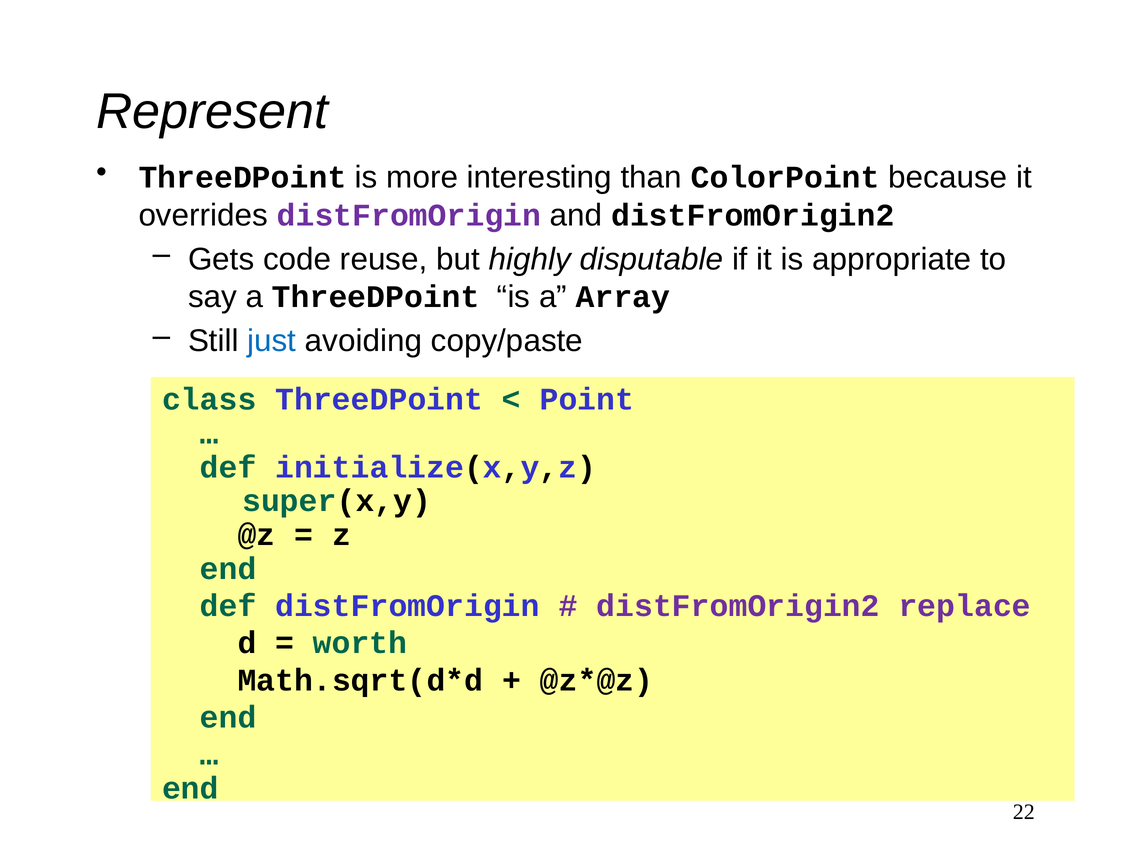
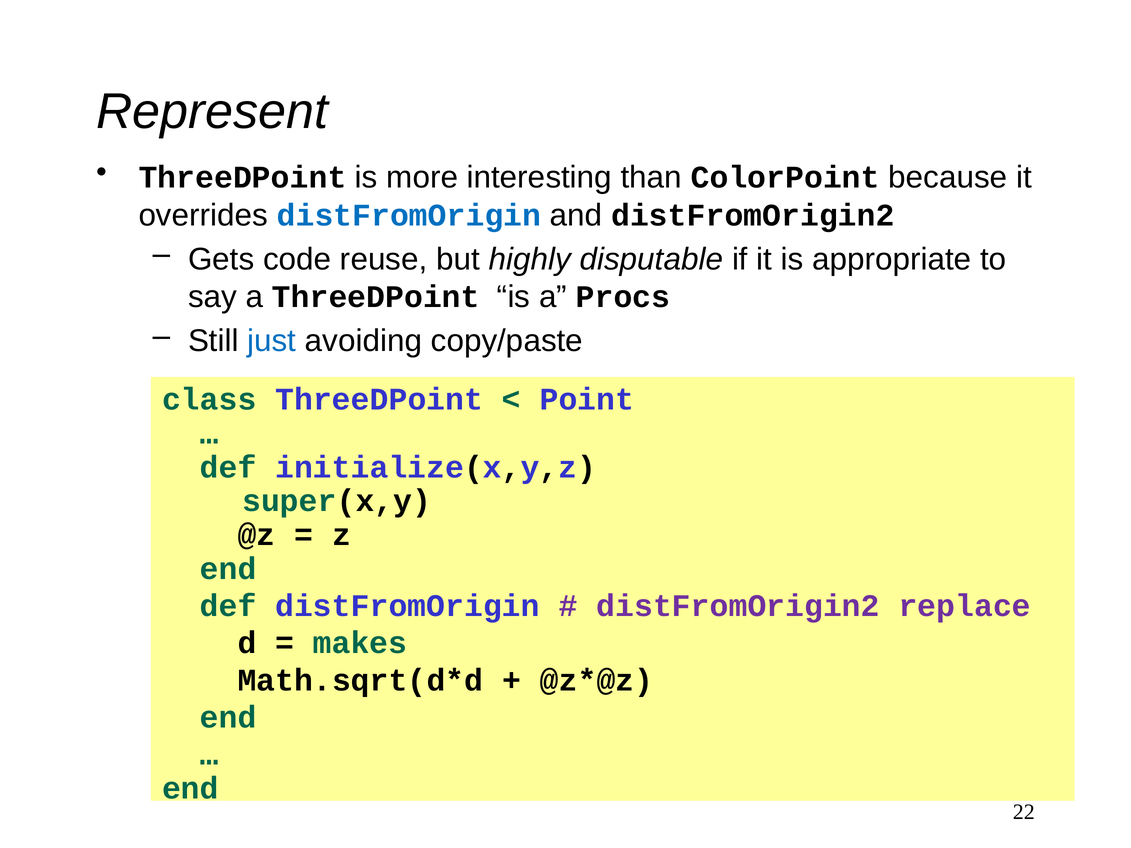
distFromOrigin at (409, 215) colour: purple -> blue
Array: Array -> Procs
worth: worth -> makes
